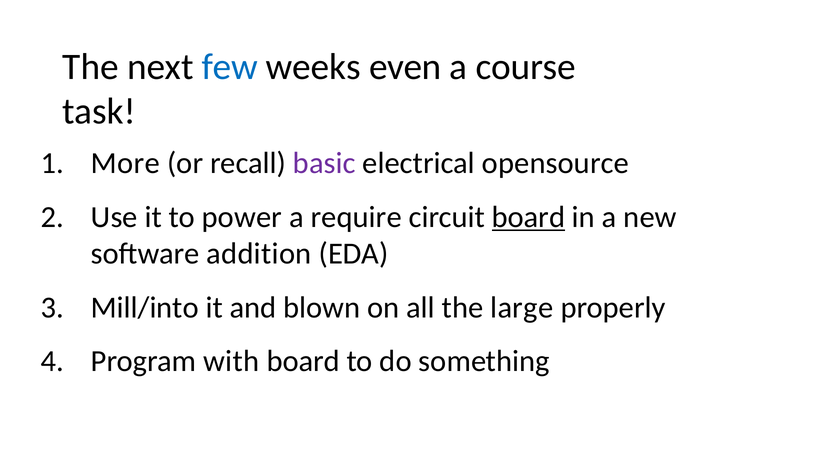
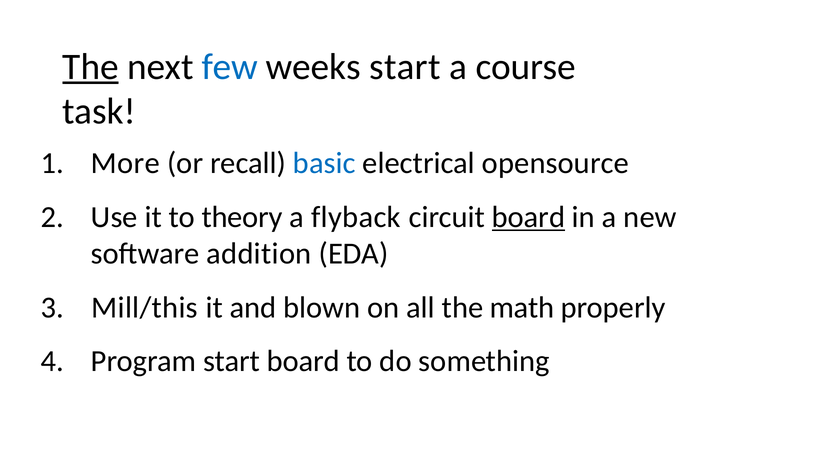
The at (91, 67) underline: none -> present
weeks even: even -> start
basic colour: purple -> blue
power: power -> theory
require: require -> flyback
Mill/into: Mill/into -> Mill/this
large: large -> math
Program with: with -> start
